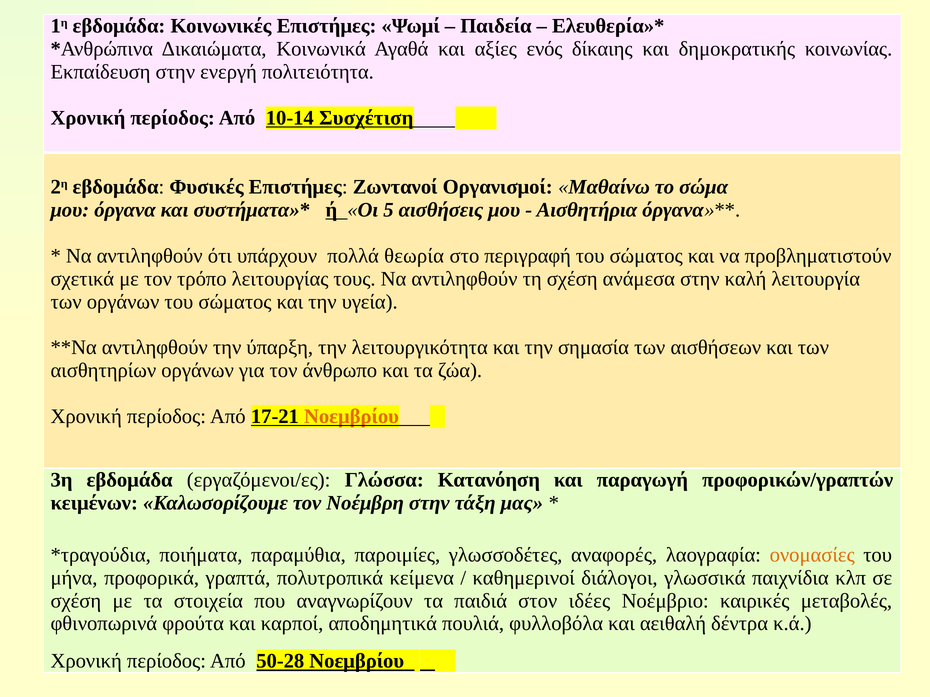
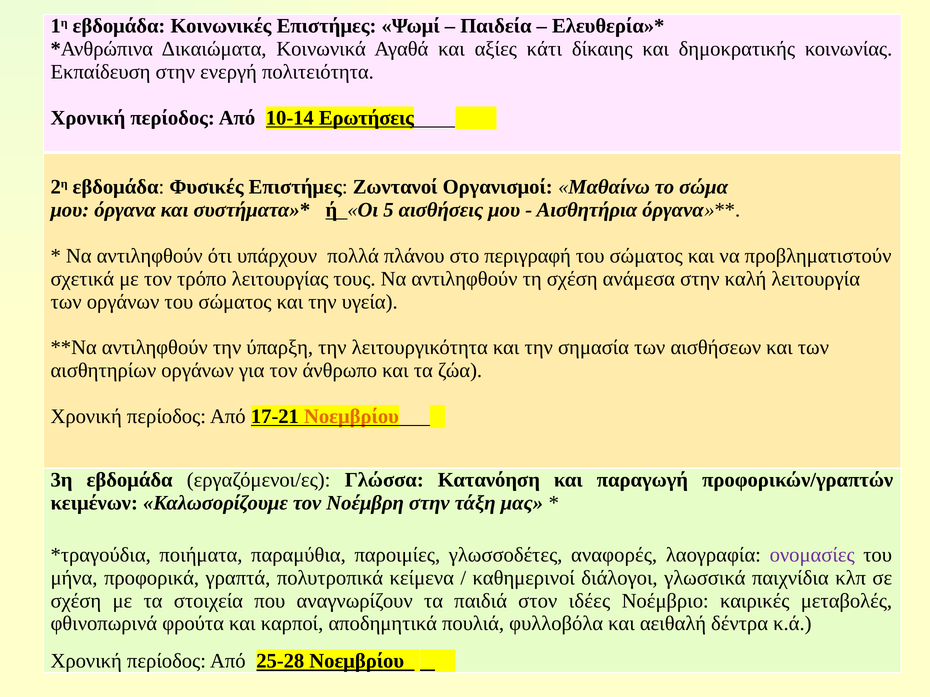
ενός: ενός -> κάτι
Συσχέτιση: Συσχέτιση -> Ερωτήσεις
θεωρία: θεωρία -> πλάνου
ονομασίες colour: orange -> purple
50-28: 50-28 -> 25-28
